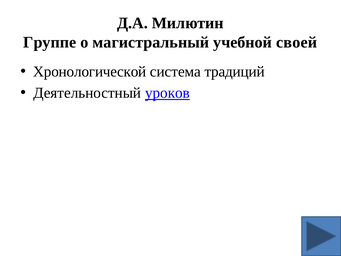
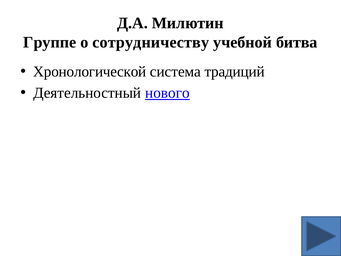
магистральный: магистральный -> сотрудничеству
своей: своей -> битва
уроков: уроков -> нового
